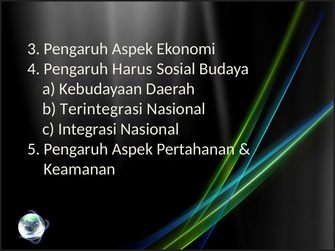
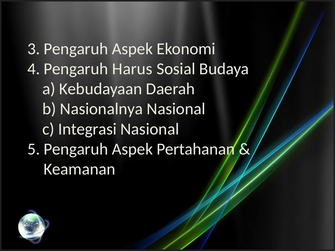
Terintegrasi: Terintegrasi -> Nasionalnya
